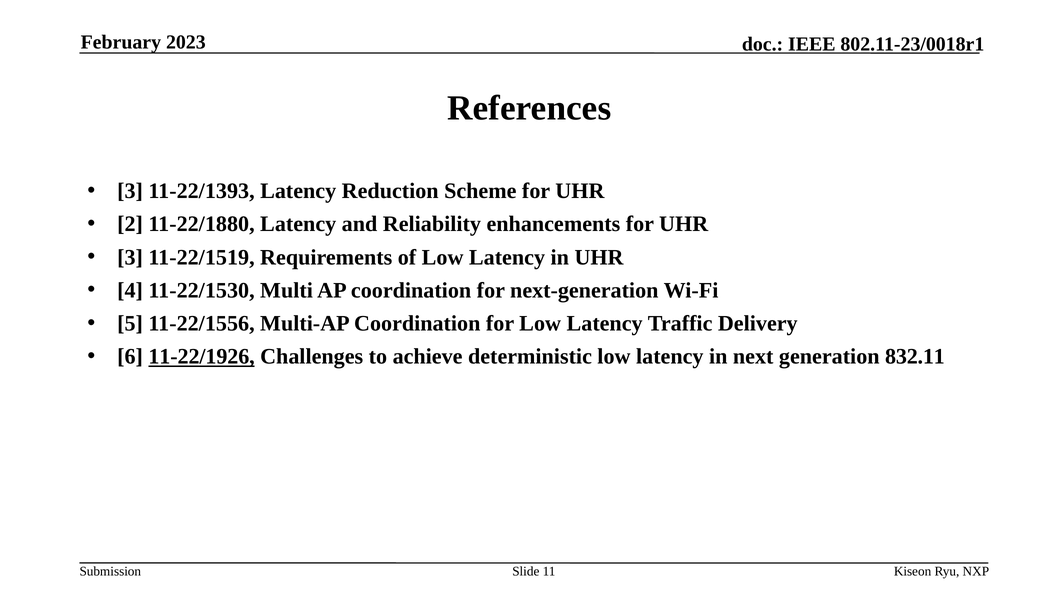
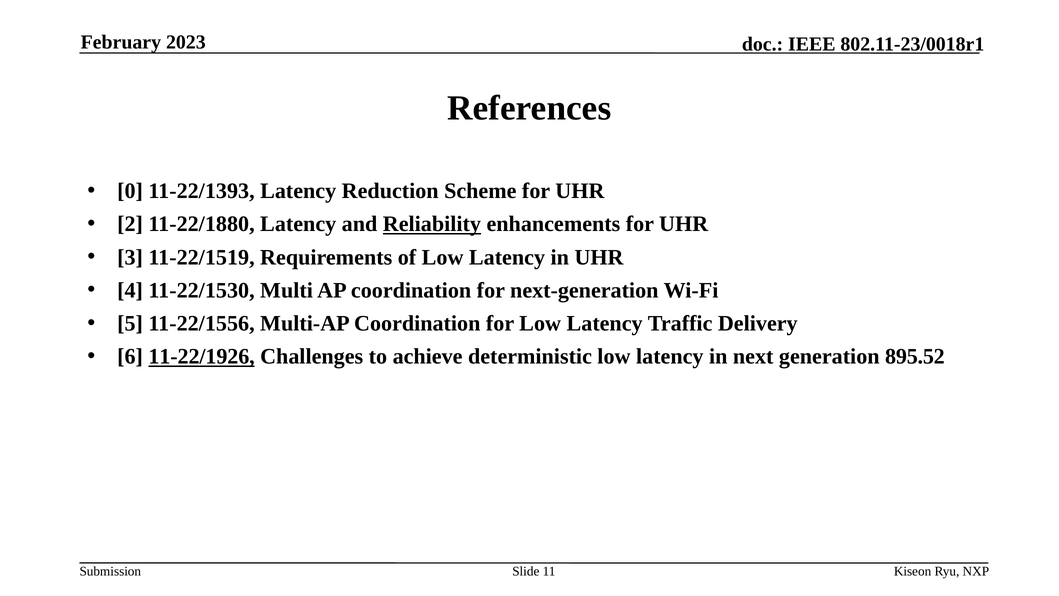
3 at (130, 191): 3 -> 0
Reliability underline: none -> present
832.11: 832.11 -> 895.52
